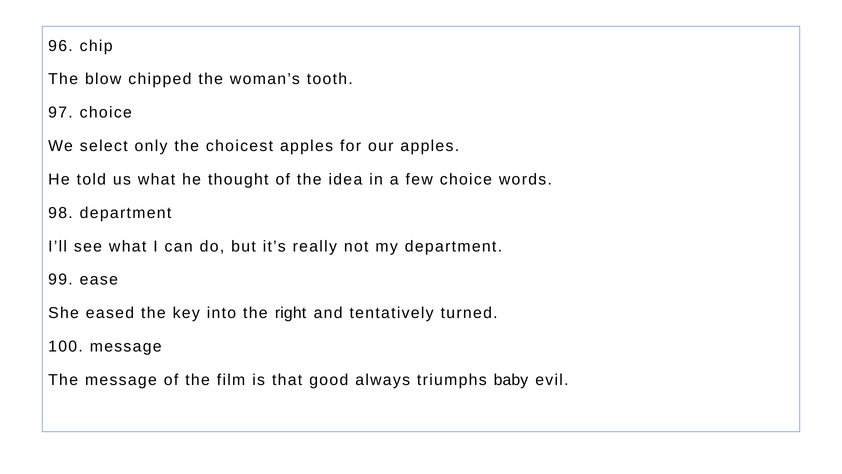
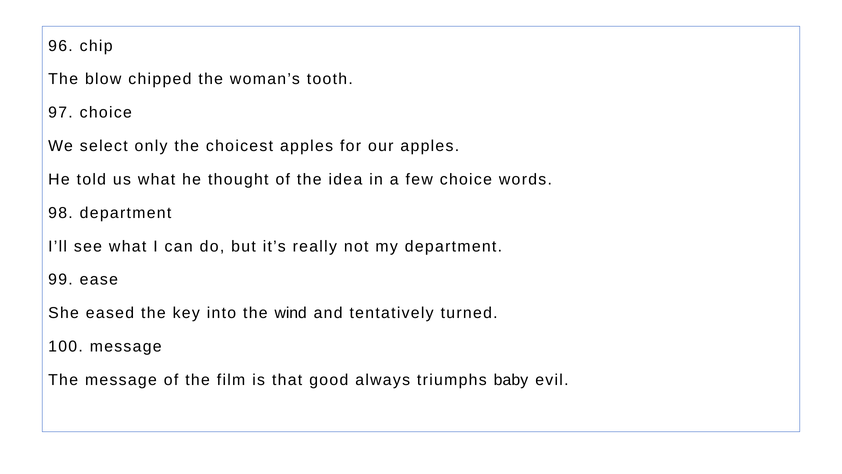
right: right -> wind
